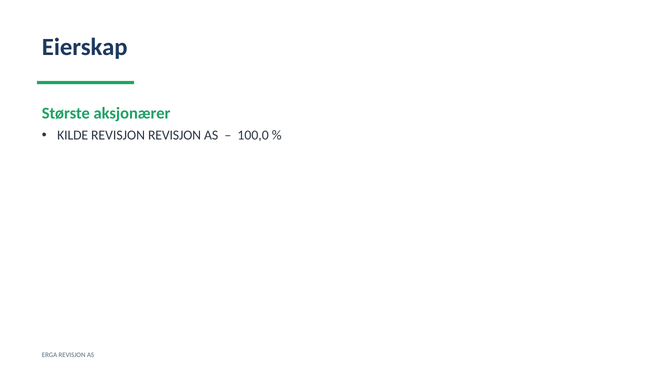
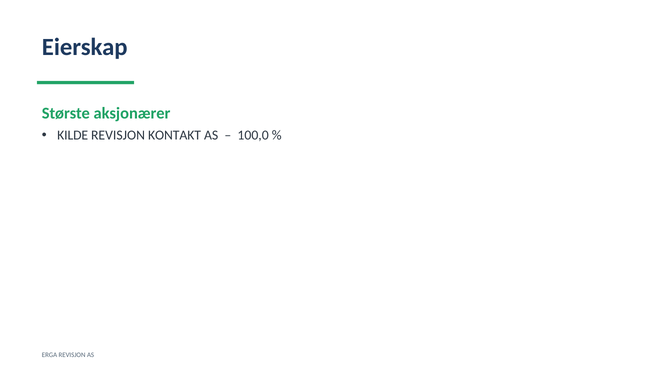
REVISJON REVISJON: REVISJON -> KONTAKT
